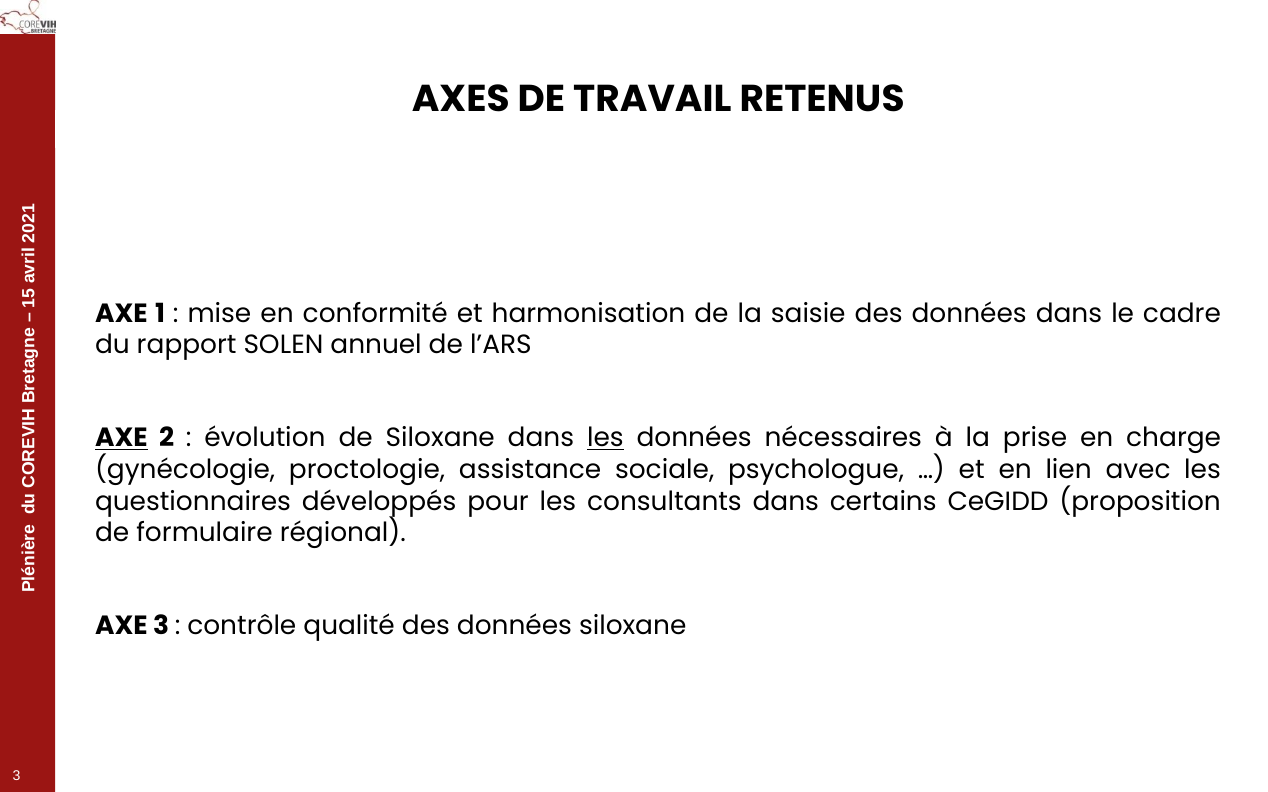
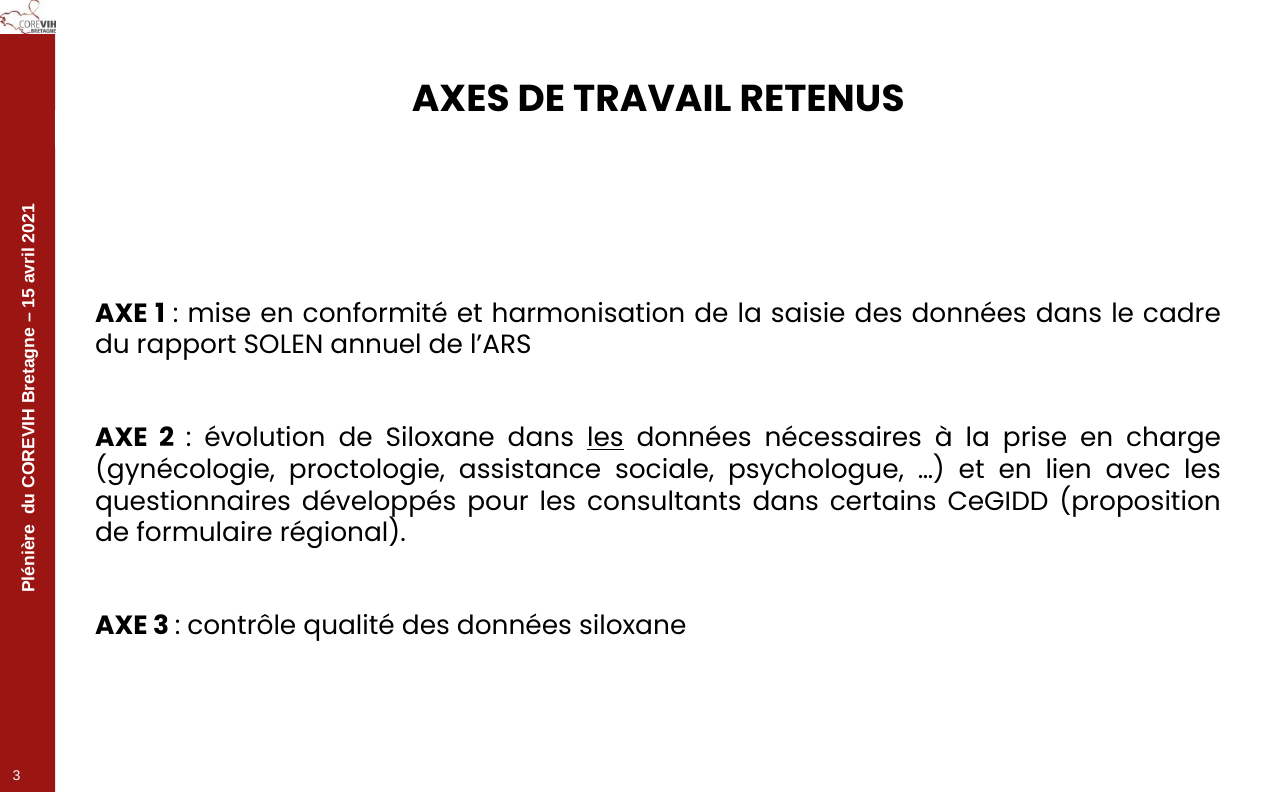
AXE at (121, 438) underline: present -> none
